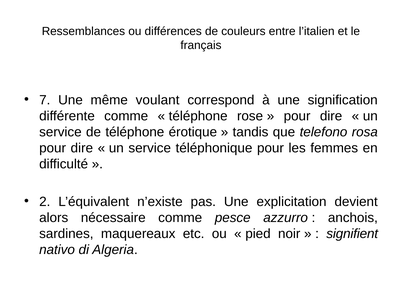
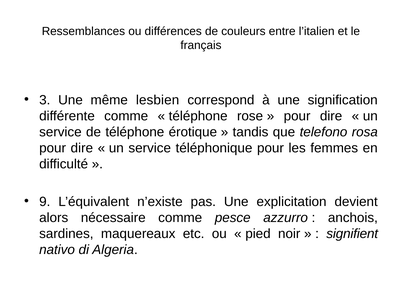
7: 7 -> 3
voulant: voulant -> lesbien
2: 2 -> 9
